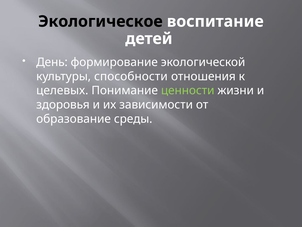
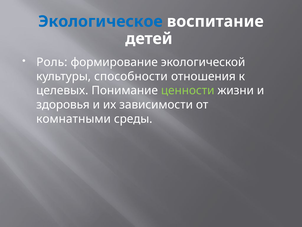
Экологическое colour: black -> blue
День: День -> Роль
образование: образование -> комнатными
